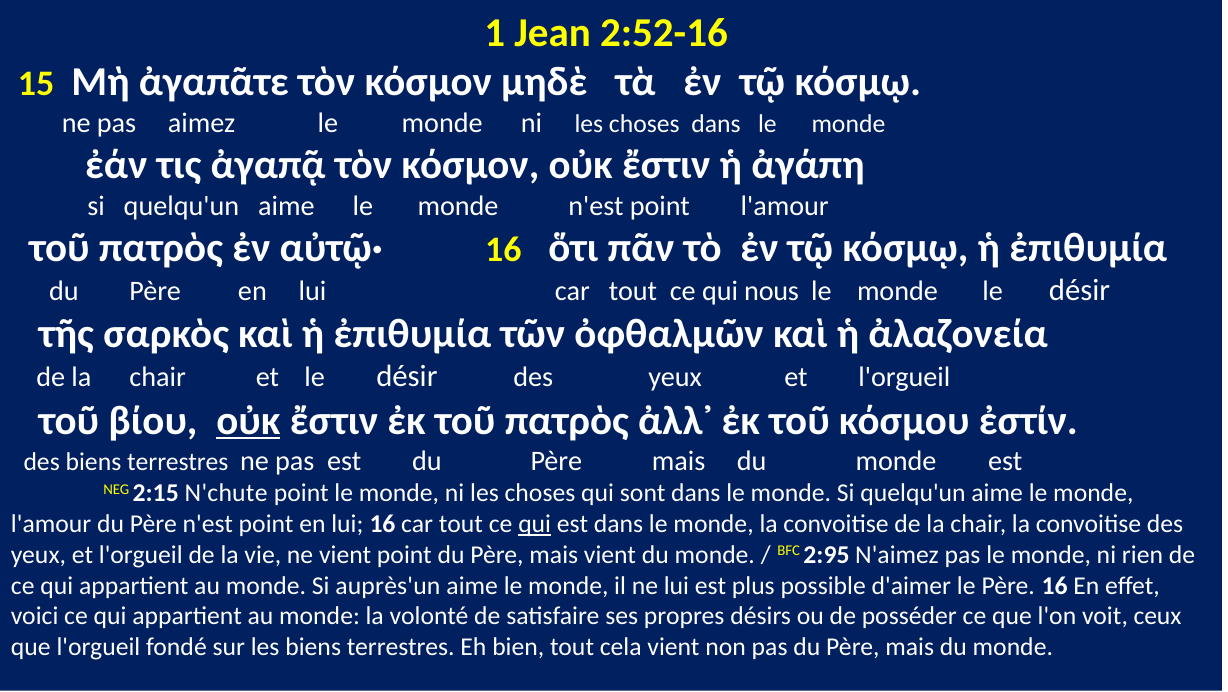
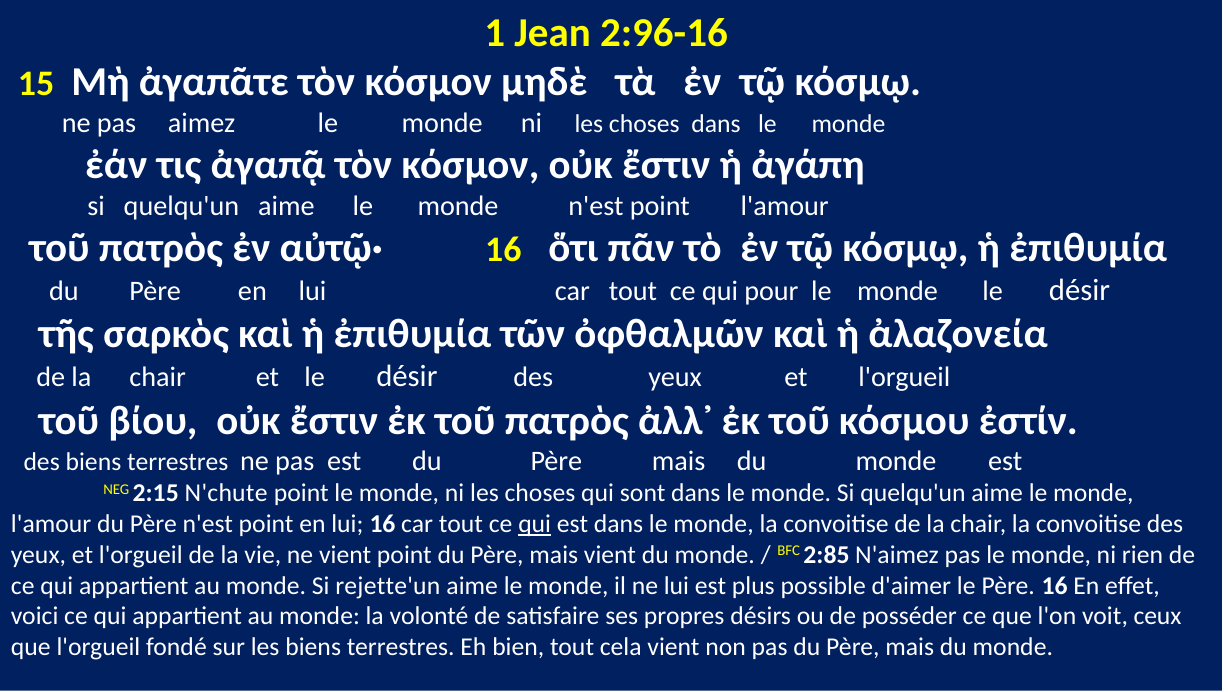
2:52-16: 2:52-16 -> 2:96-16
nous: nous -> pour
οὐκ at (248, 421) underline: present -> none
2:95: 2:95 -> 2:85
auprès'un: auprès'un -> rejette'un
